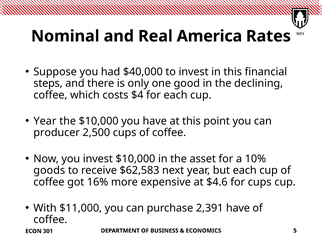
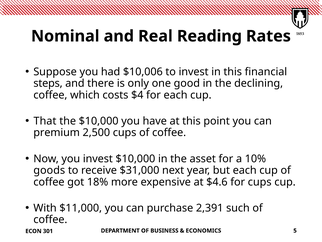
America: America -> Reading
$40,000: $40,000 -> $10,006
Year at (45, 121): Year -> That
producer: producer -> premium
$62,583: $62,583 -> $31,000
16%: 16% -> 18%
2,391 have: have -> such
